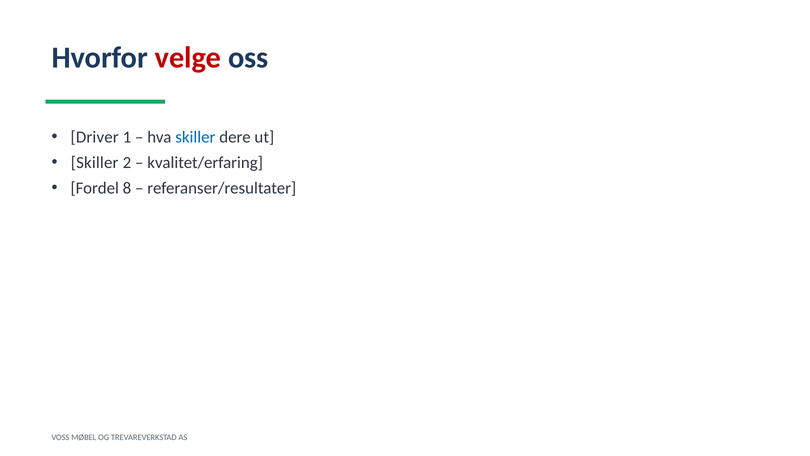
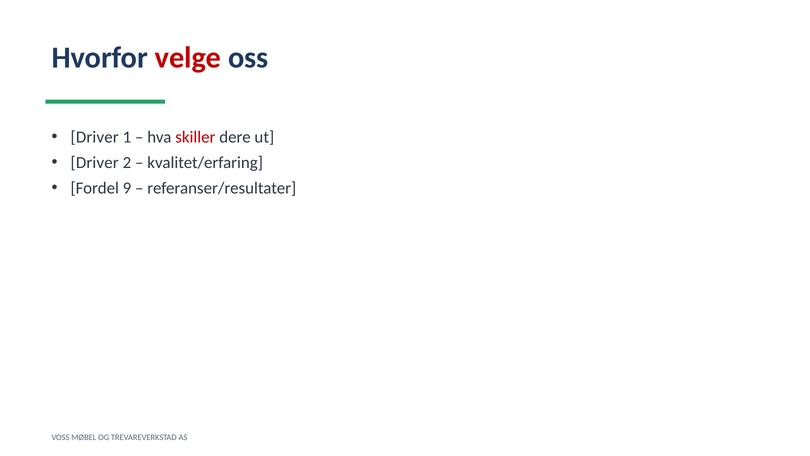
skiller at (195, 137) colour: blue -> red
Skiller at (95, 163): Skiller -> Driver
8: 8 -> 9
